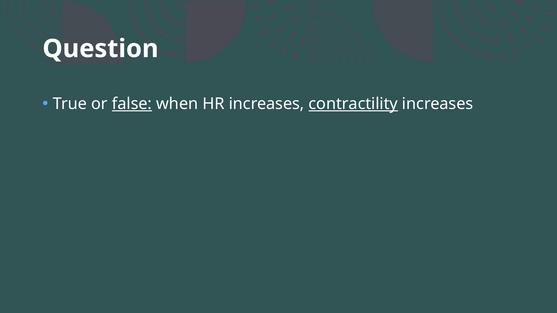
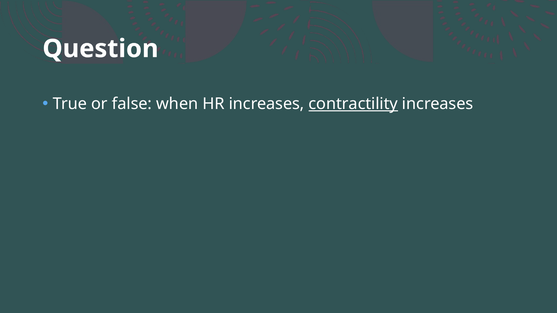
false underline: present -> none
